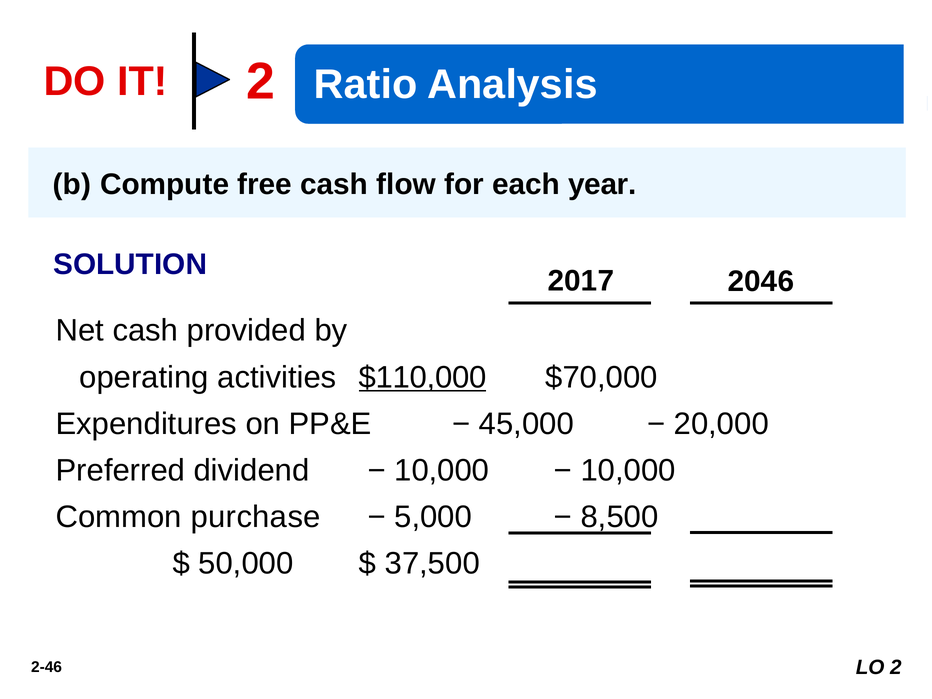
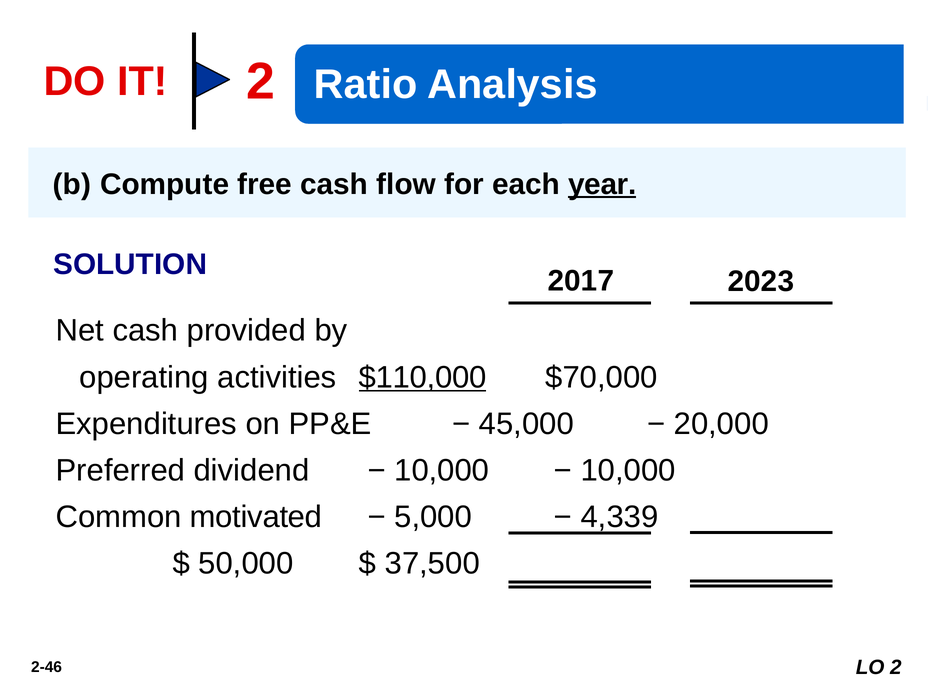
year underline: none -> present
2046: 2046 -> 2023
purchase: purchase -> motivated
8,500: 8,500 -> 4,339
